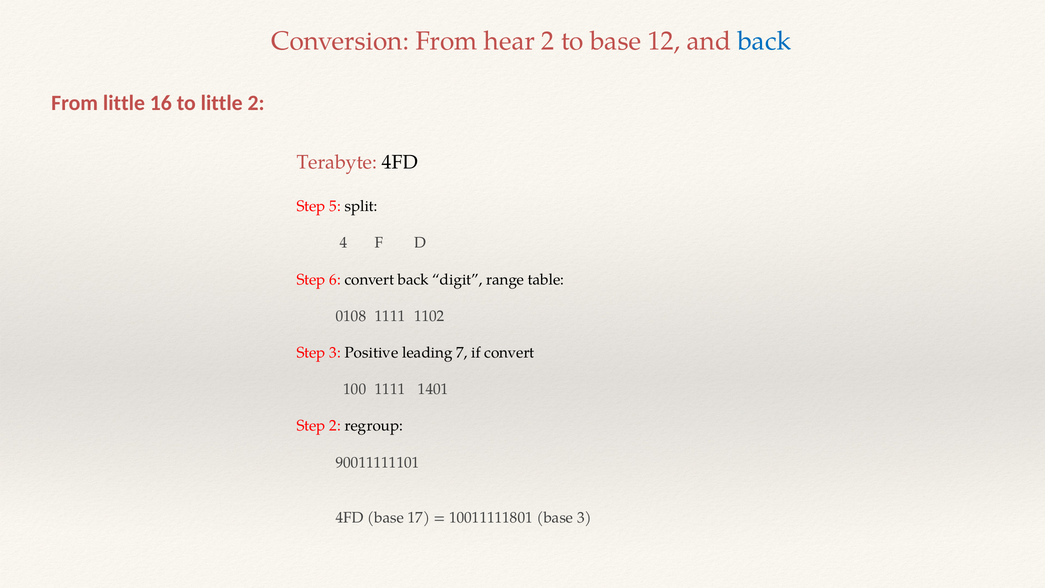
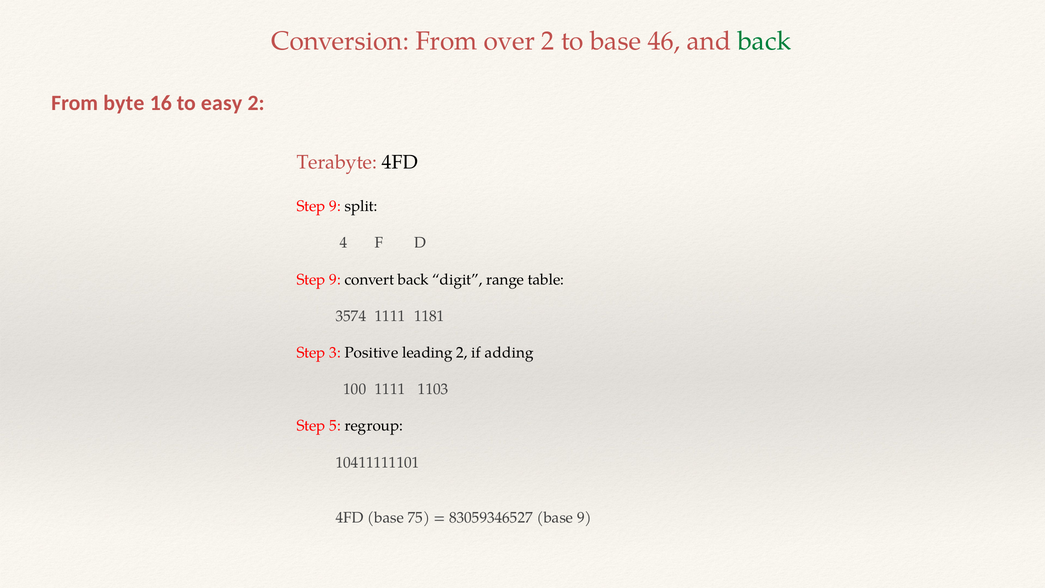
hear: hear -> over
12: 12 -> 46
back at (764, 41) colour: blue -> green
From little: little -> byte
to little: little -> easy
5 at (335, 206): 5 -> 9
6 at (335, 279): 6 -> 9
0108: 0108 -> 3574
1102: 1102 -> 1181
leading 7: 7 -> 2
if convert: convert -> adding
1401: 1401 -> 1103
Step 2: 2 -> 5
90011111101: 90011111101 -> 10411111101
17: 17 -> 75
10011111801: 10011111801 -> 83059346527
base 3: 3 -> 9
